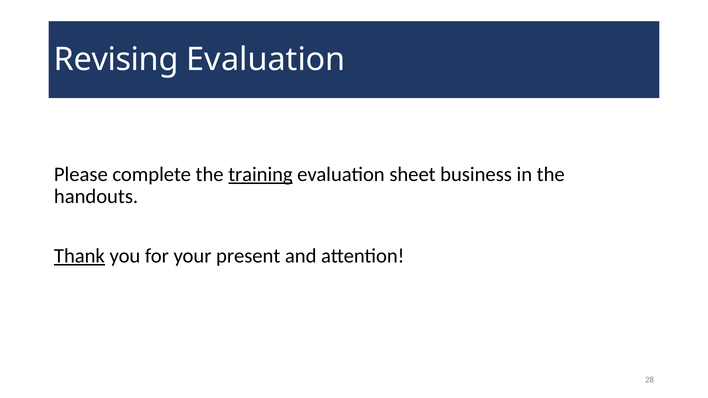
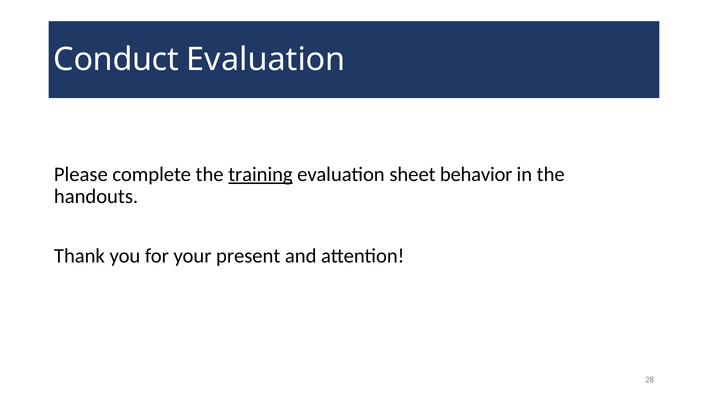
Revising: Revising -> Conduct
business: business -> behavior
Thank underline: present -> none
